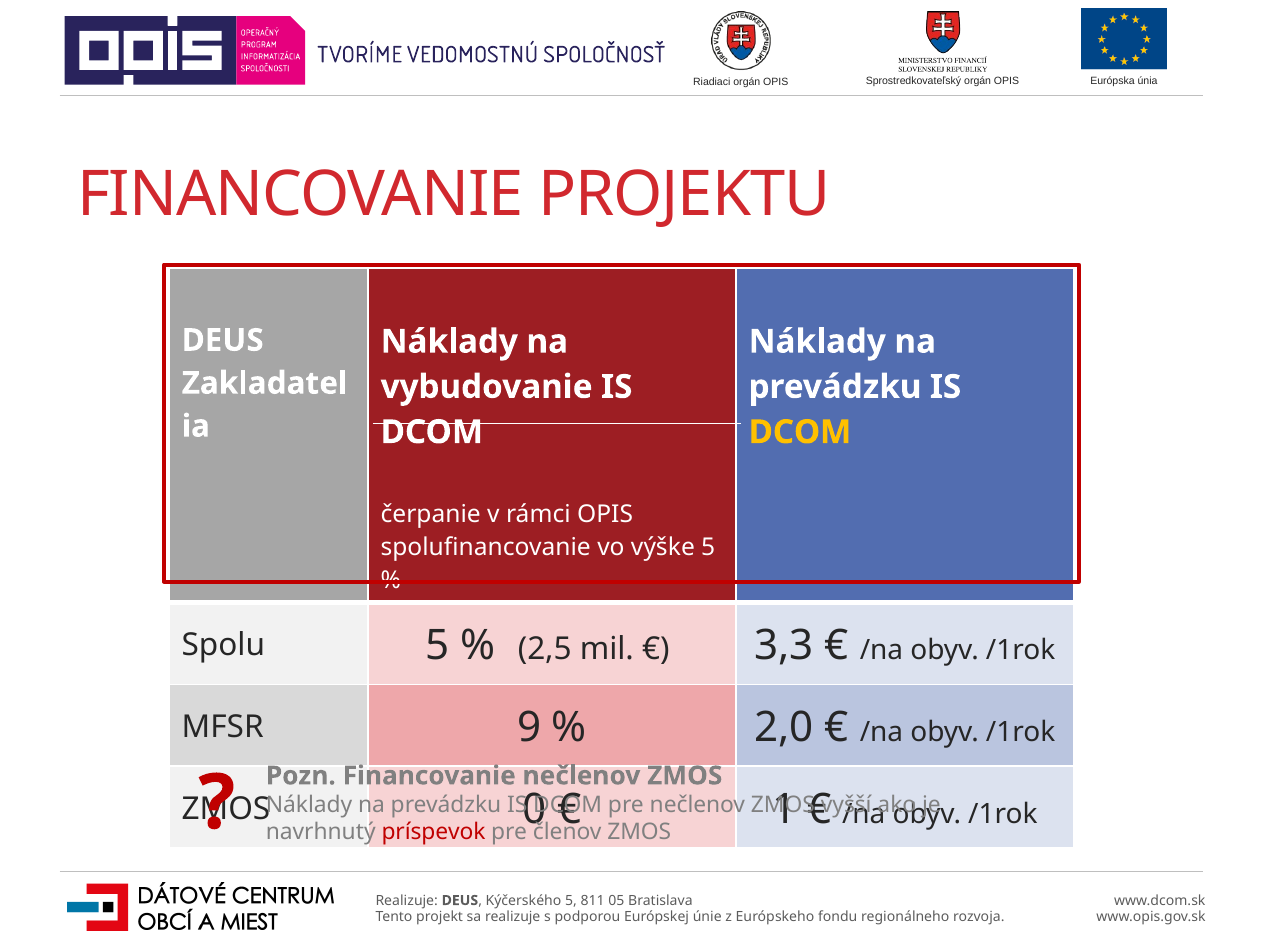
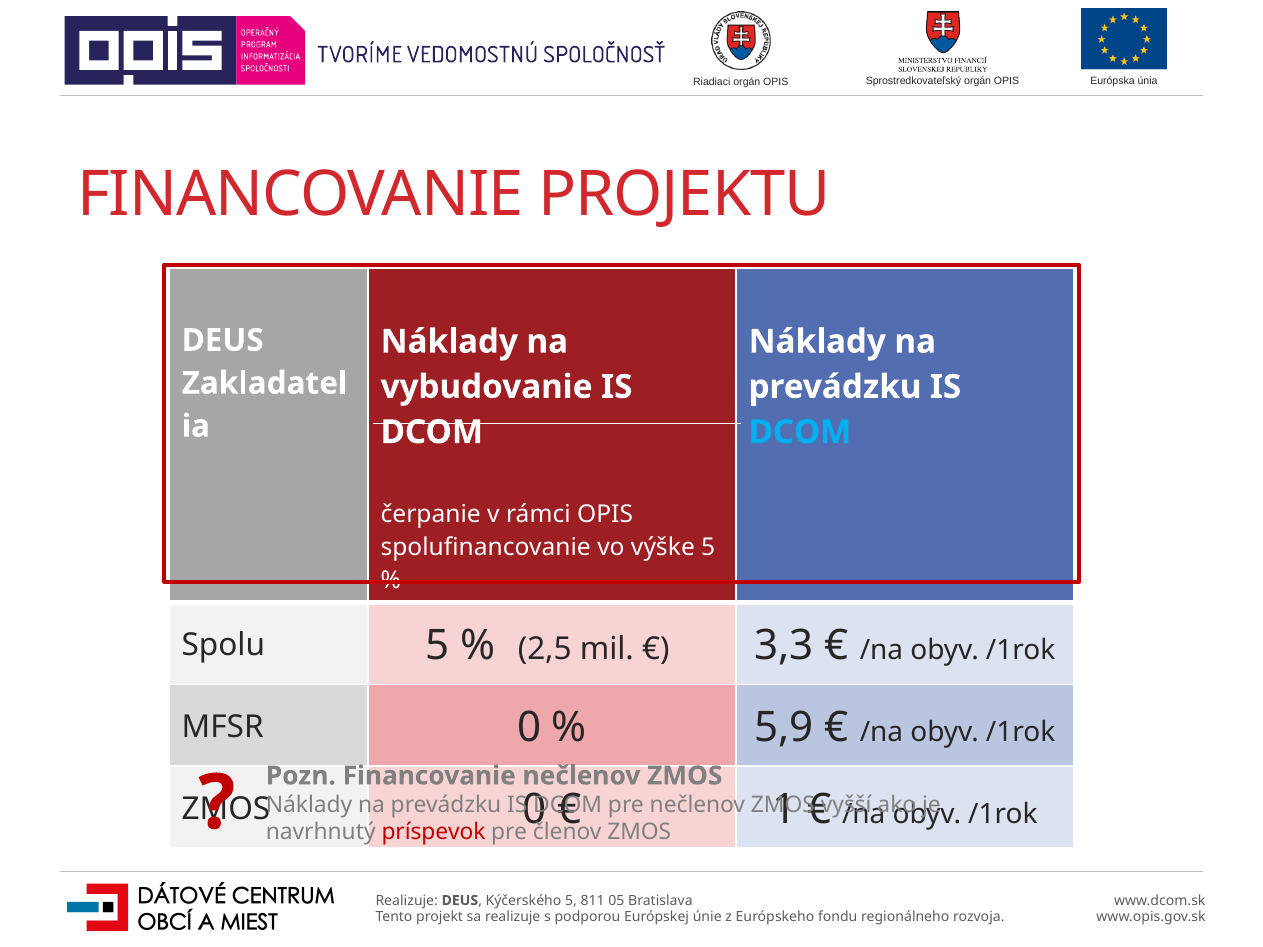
DCOM at (800, 432) colour: yellow -> light blue
MFSR 9: 9 -> 0
2,0: 2,0 -> 5,9
